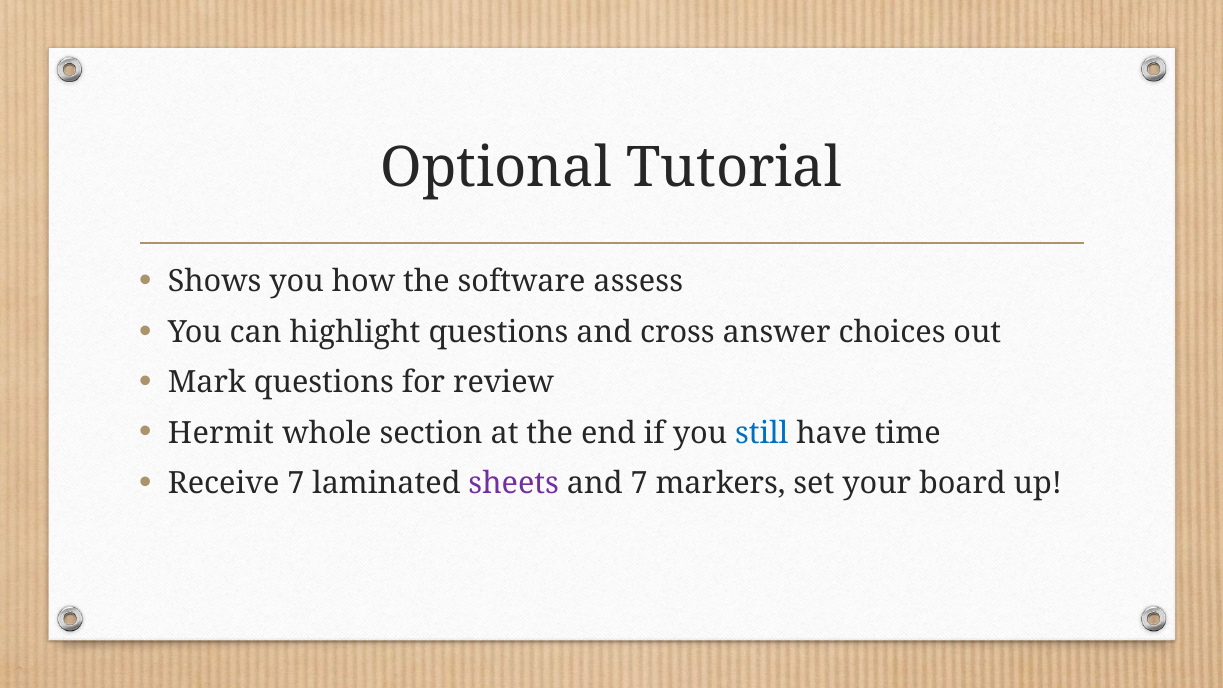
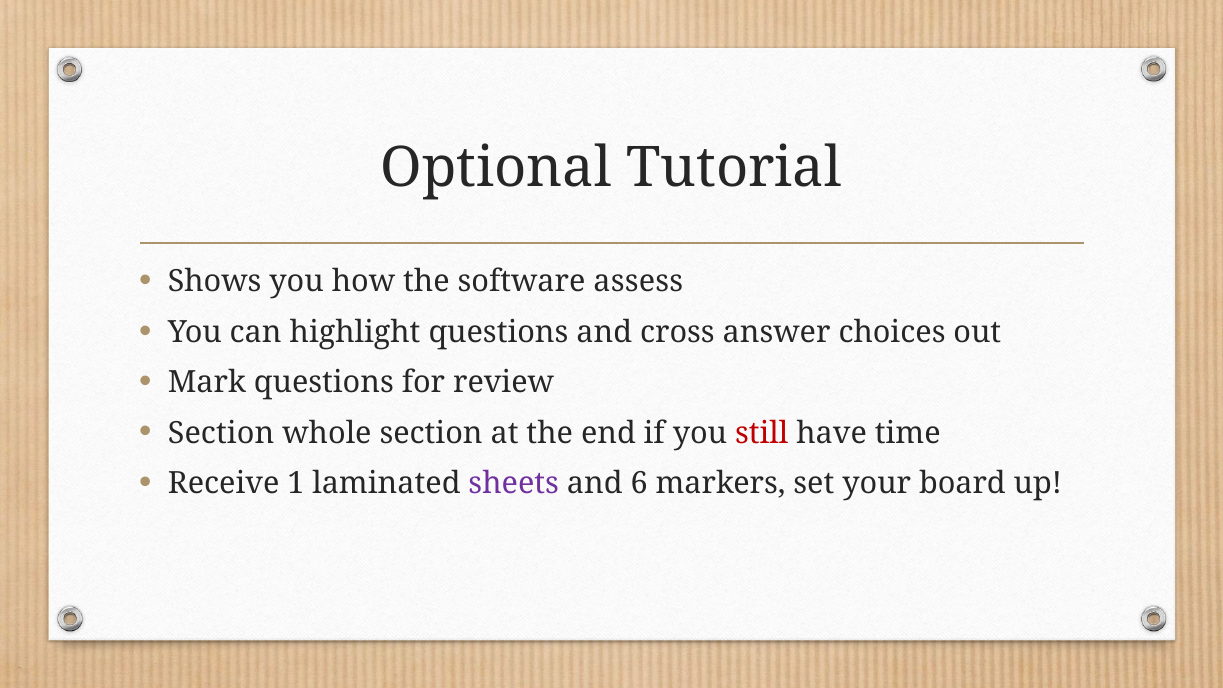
Hermit at (221, 433): Hermit -> Section
still colour: blue -> red
Receive 7: 7 -> 1
and 7: 7 -> 6
